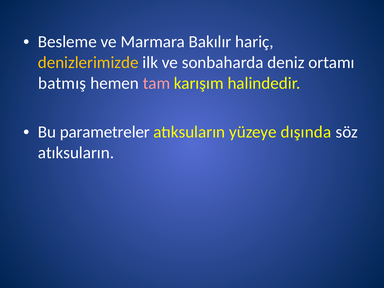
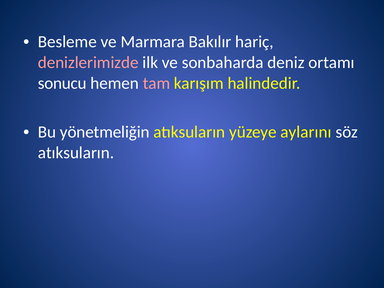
denizlerimizde colour: yellow -> pink
batmış: batmış -> sonucu
parametreler: parametreler -> yönetmeliğin
dışında: dışında -> aylarını
